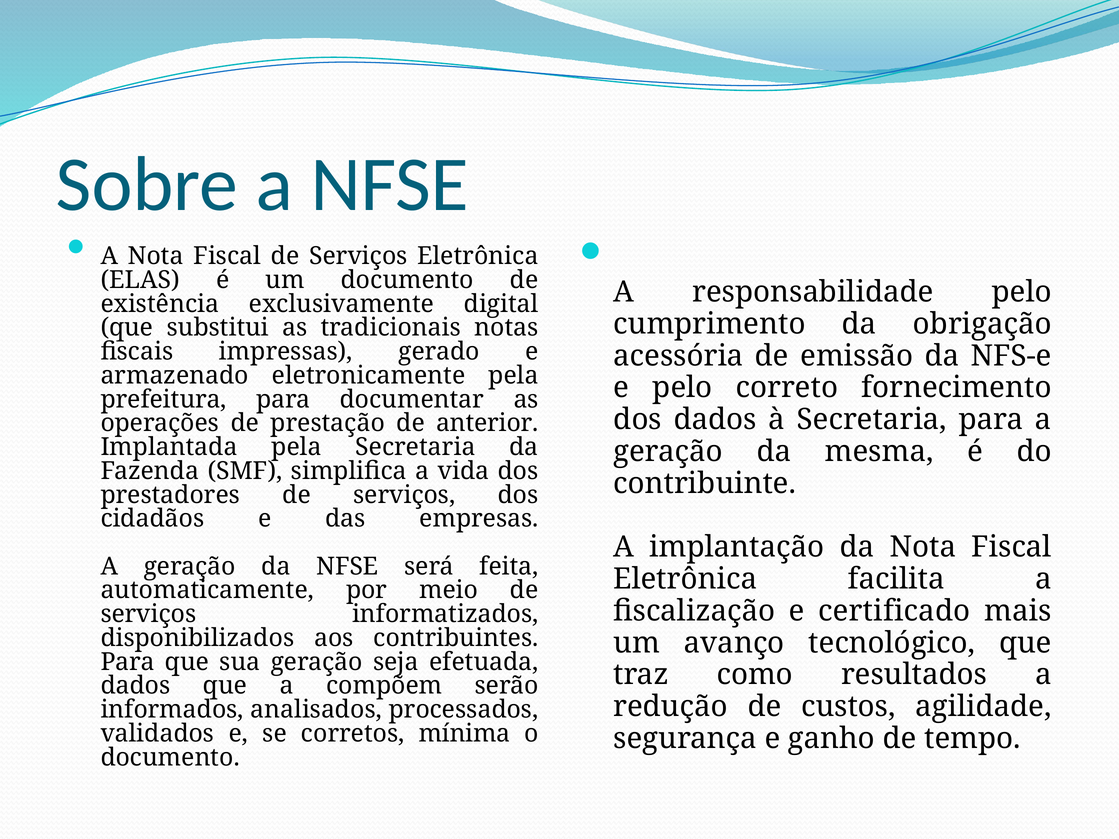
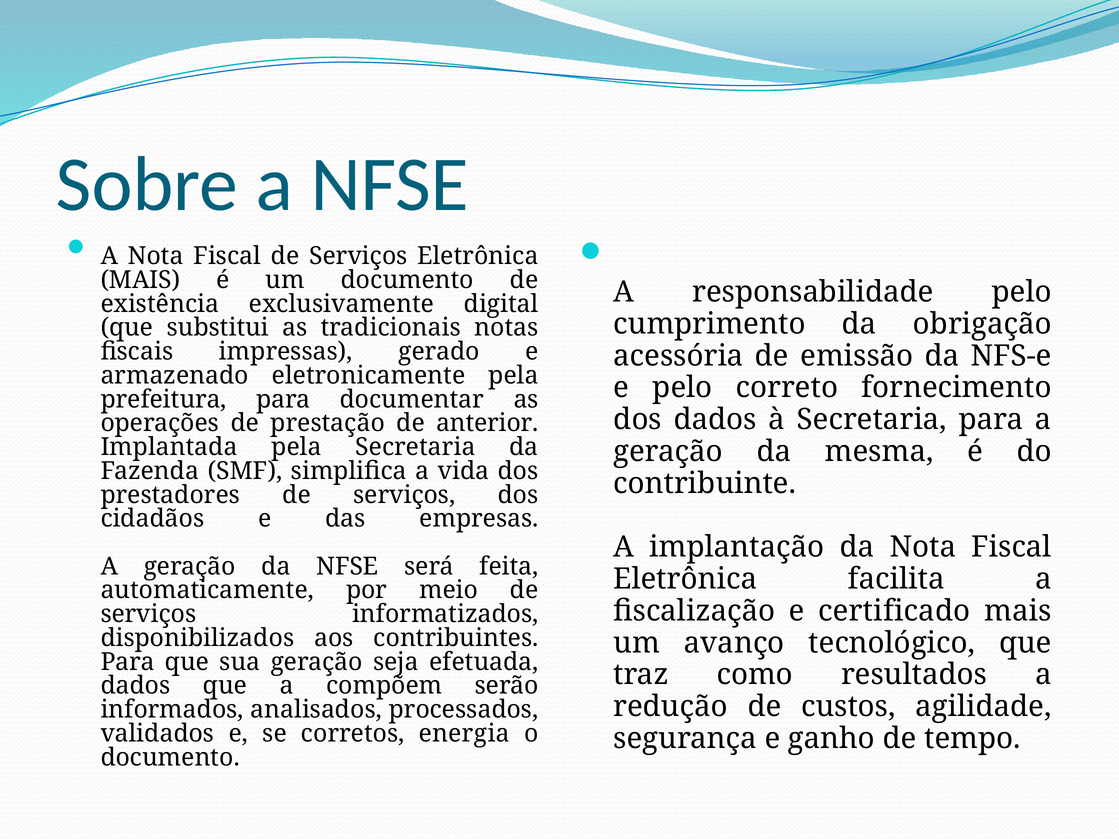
ELAS at (140, 280): ELAS -> MAIS
mínima: mínima -> energia
